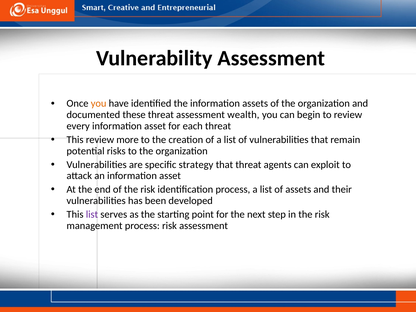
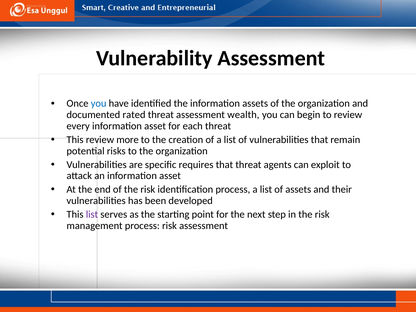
you at (99, 104) colour: orange -> blue
these: these -> rated
strategy: strategy -> requires
